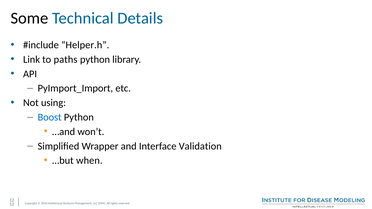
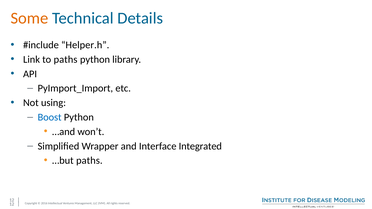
Some colour: black -> orange
Validation: Validation -> Integrated
…but when: when -> paths
